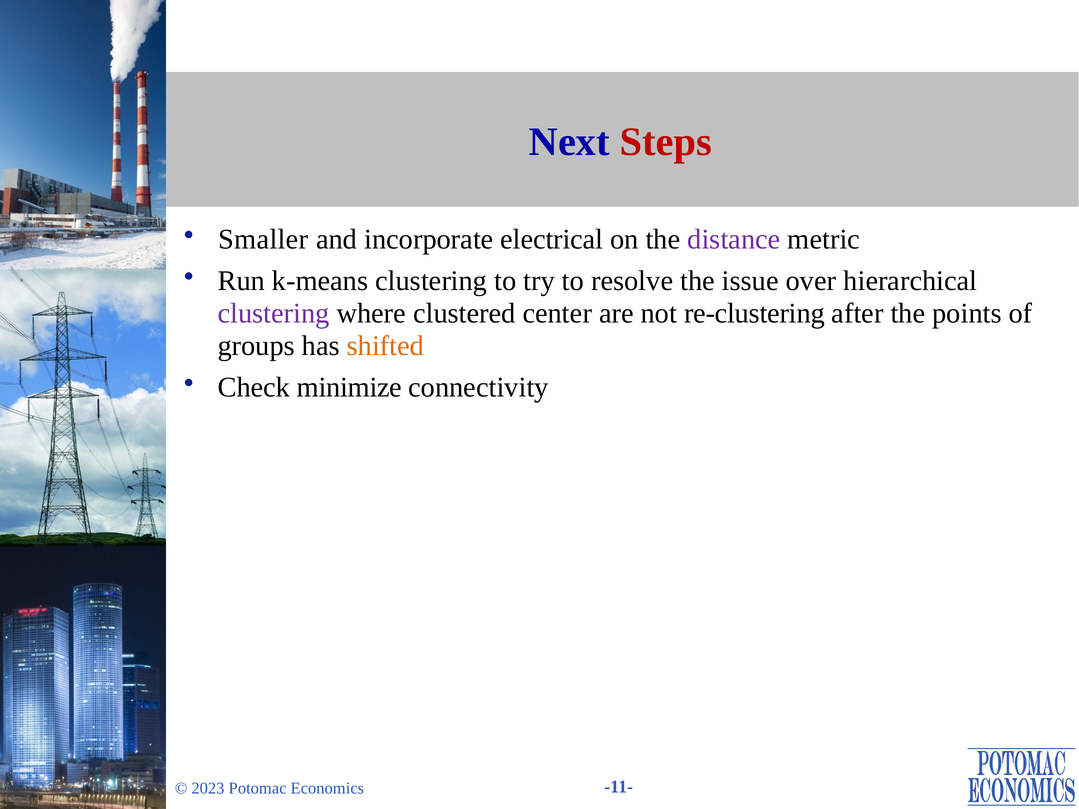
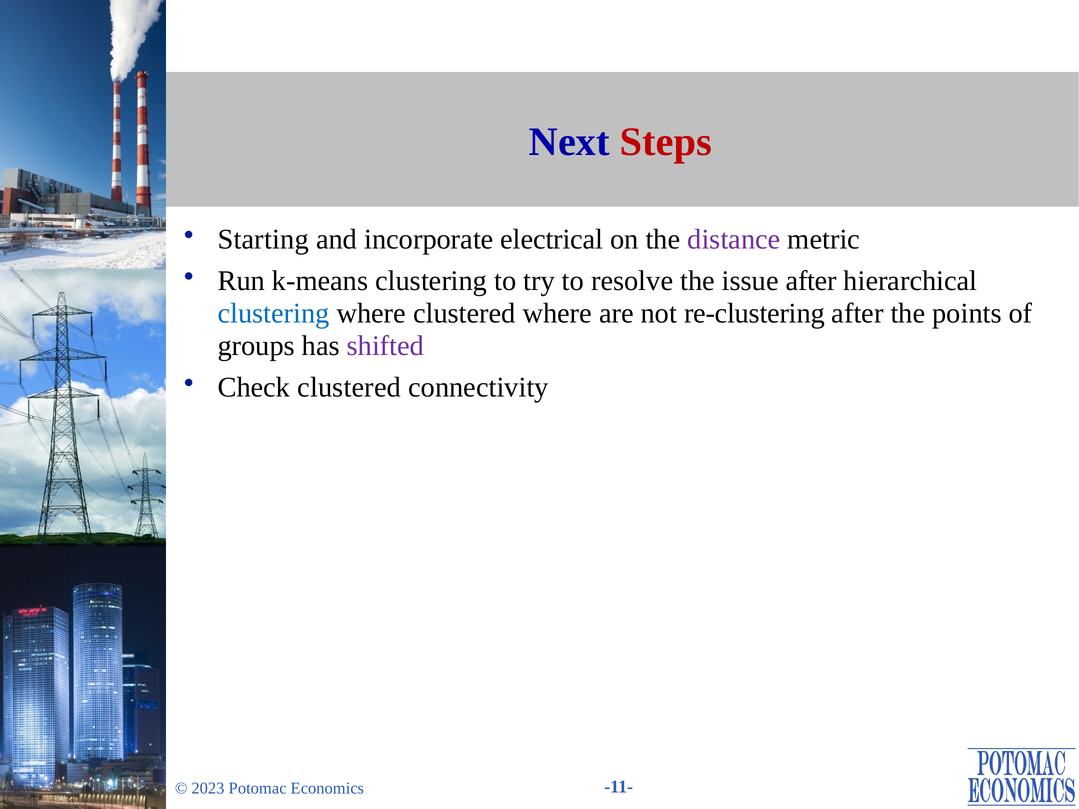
Smaller: Smaller -> Starting
issue over: over -> after
clustering at (274, 313) colour: purple -> blue
clustered center: center -> where
shifted colour: orange -> purple
Check minimize: minimize -> clustered
